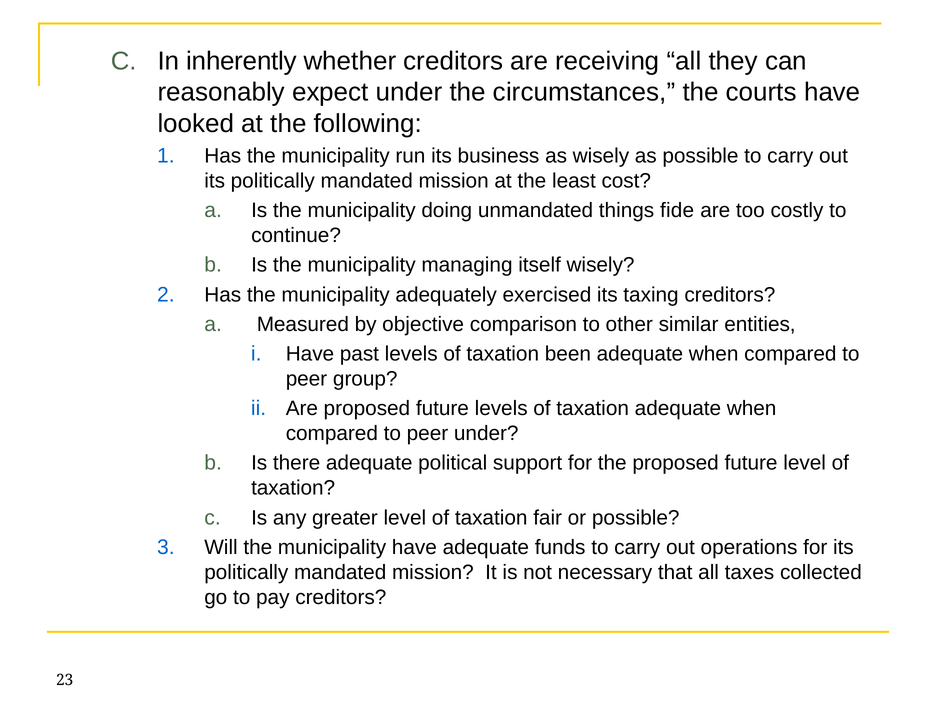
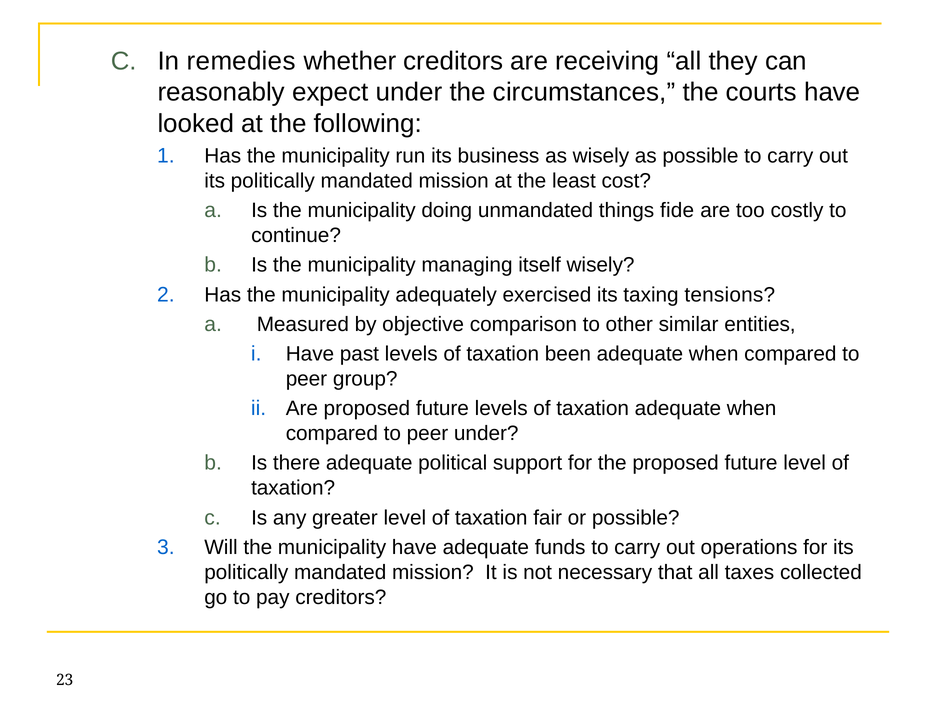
inherently: inherently -> remedies
taxing creditors: creditors -> tensions
